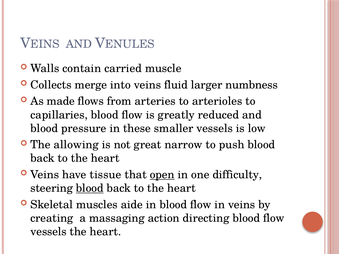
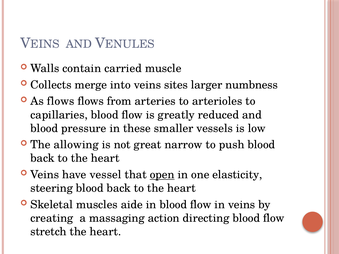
fluid: fluid -> sites
As made: made -> flows
tissue: tissue -> vessel
difficulty: difficulty -> elasticity
blood at (90, 188) underline: present -> none
vessels at (49, 232): vessels -> stretch
